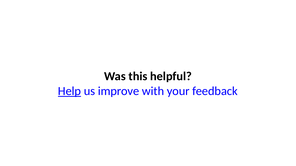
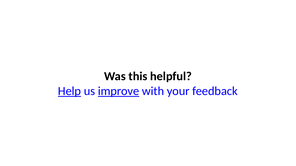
improve underline: none -> present
